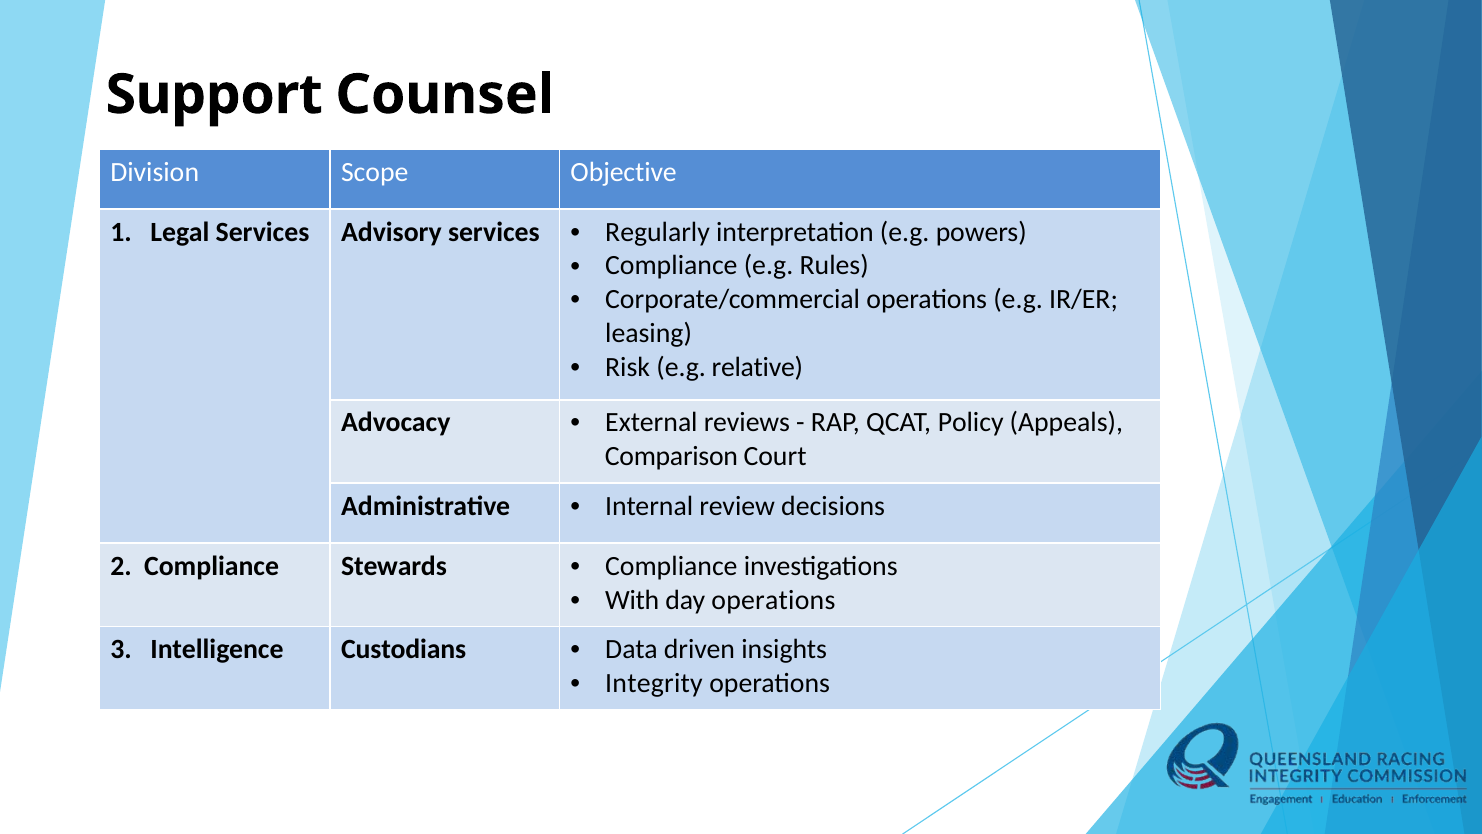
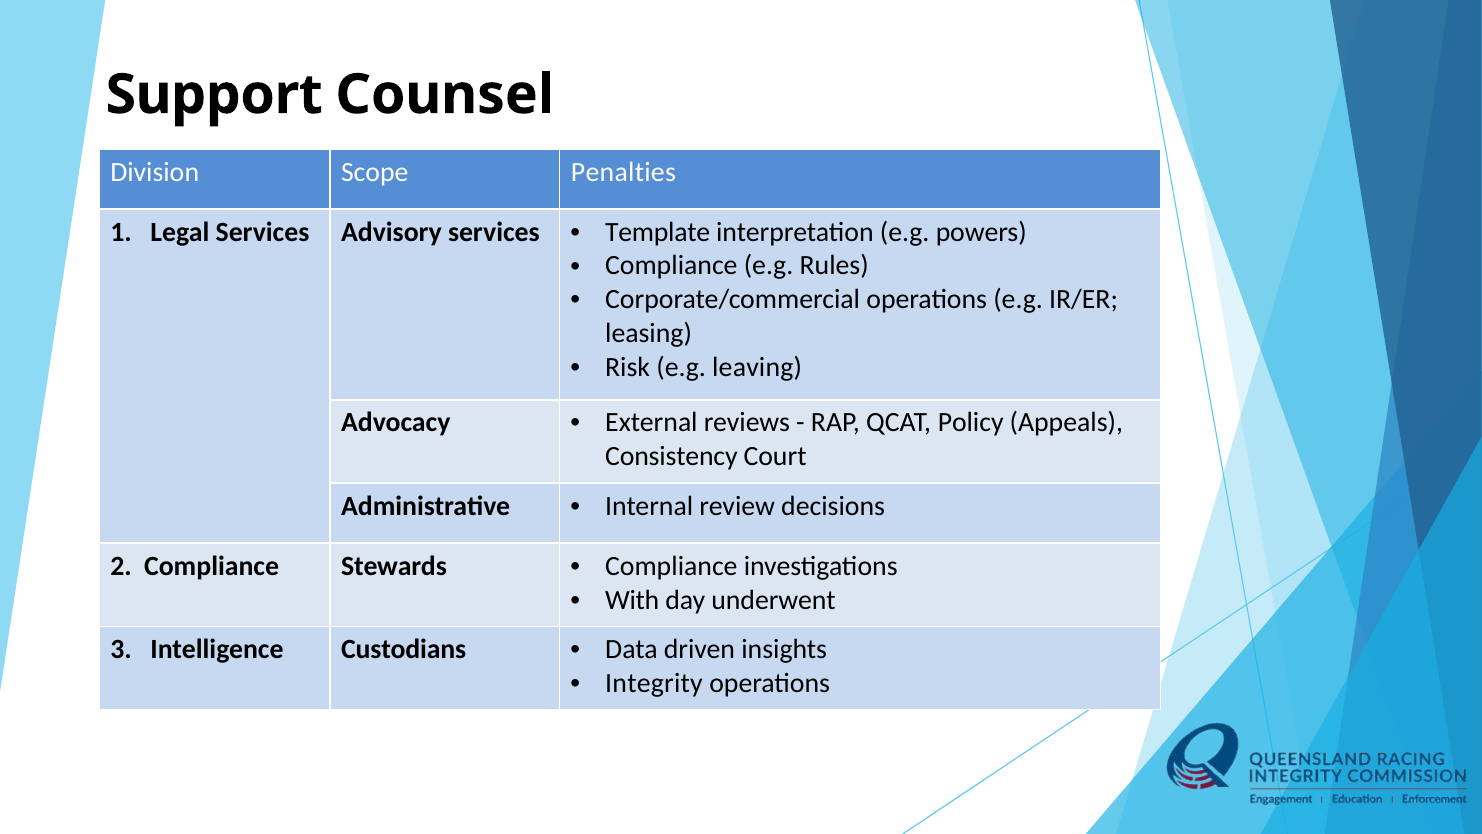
Objective: Objective -> Penalties
Regularly: Regularly -> Template
relative: relative -> leaving
Comparison: Comparison -> Consistency
day operations: operations -> underwent
